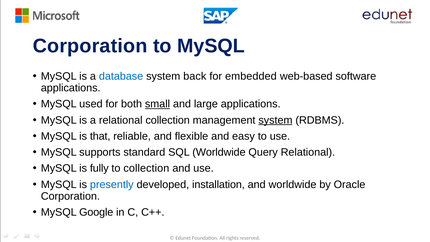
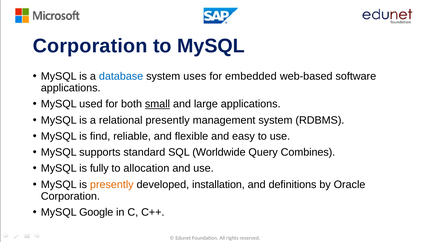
back: back -> uses
relational collection: collection -> presently
system at (275, 120) underline: present -> none
that: that -> find
Query Relational: Relational -> Combines
to collection: collection -> allocation
presently at (112, 184) colour: blue -> orange
and worldwide: worldwide -> definitions
